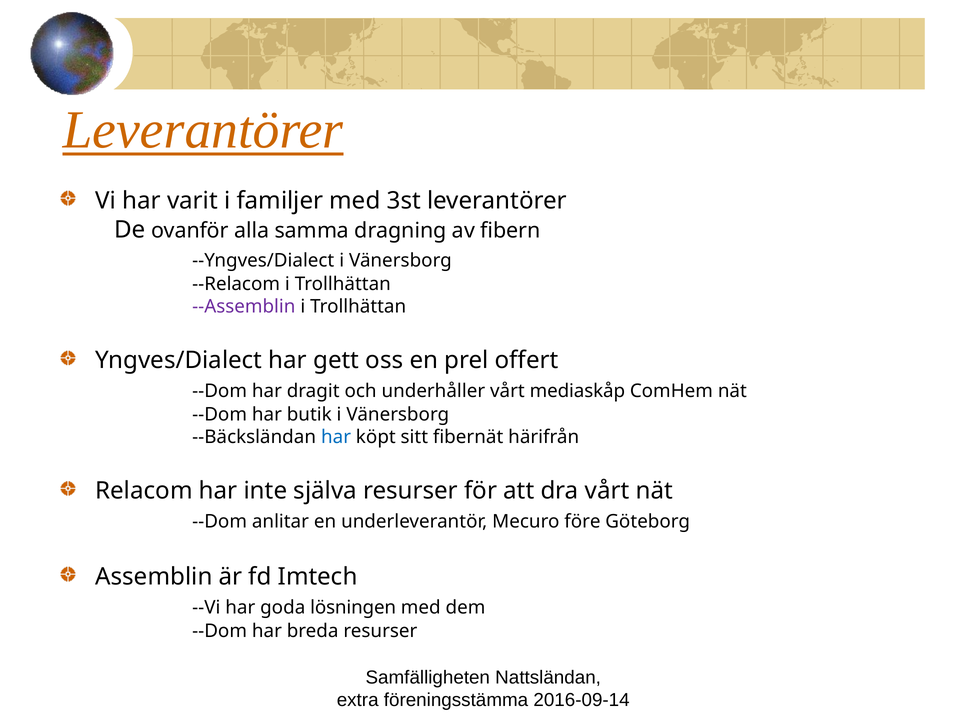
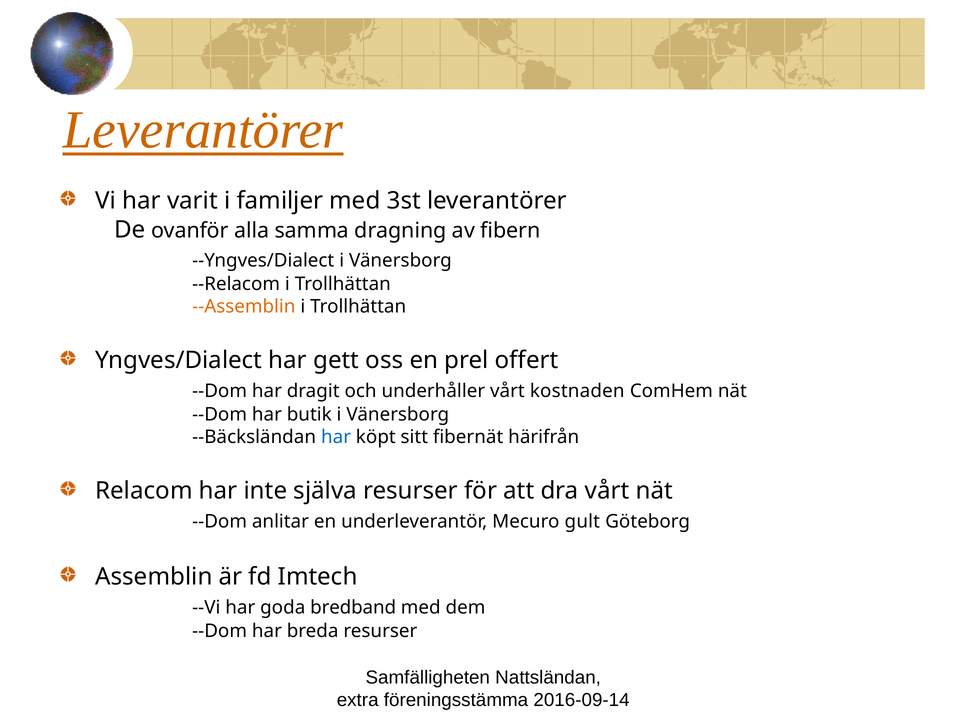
--Assemblin colour: purple -> orange
mediaskåp: mediaskåp -> kostnaden
före: före -> gult
lösningen: lösningen -> bredband
